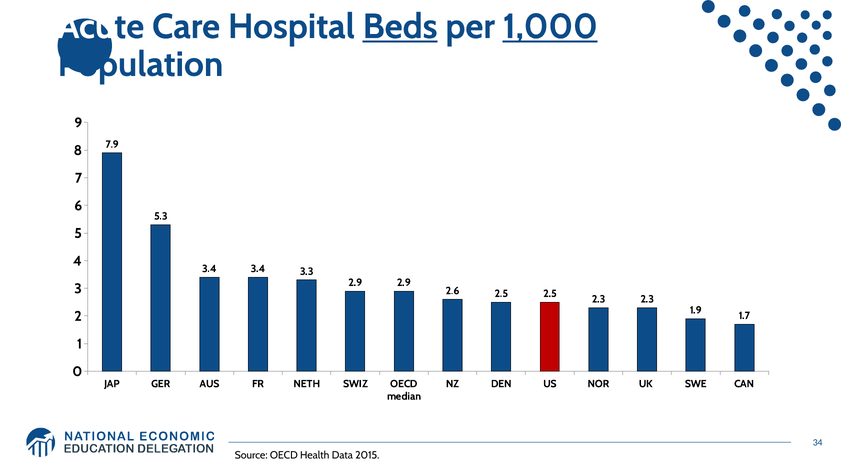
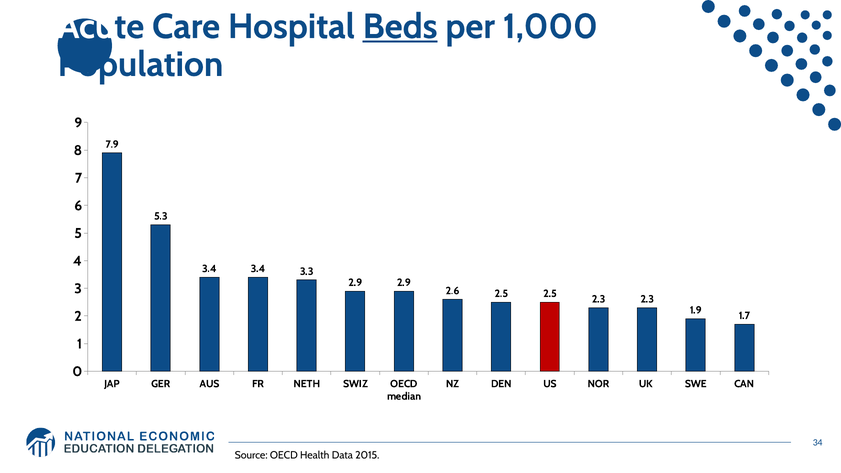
1,000 underline: present -> none
